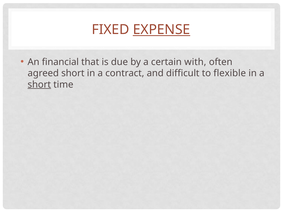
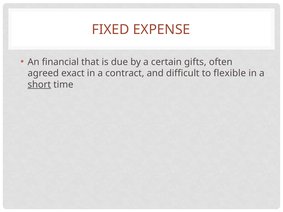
EXPENSE underline: present -> none
with: with -> gifts
agreed short: short -> exact
